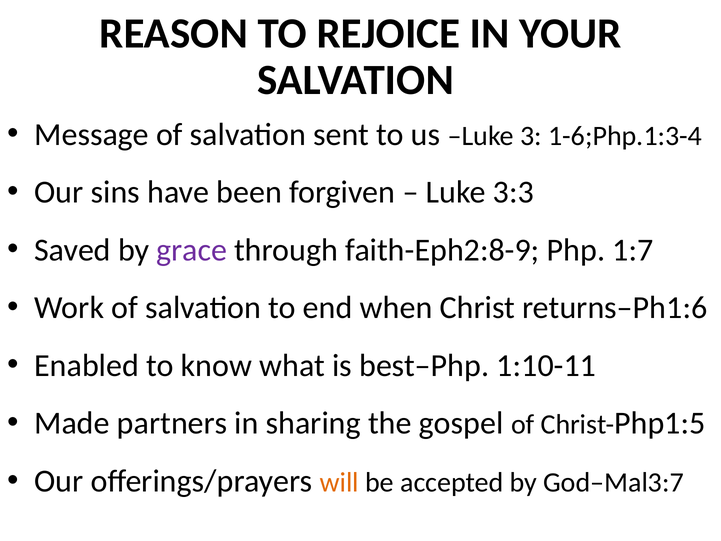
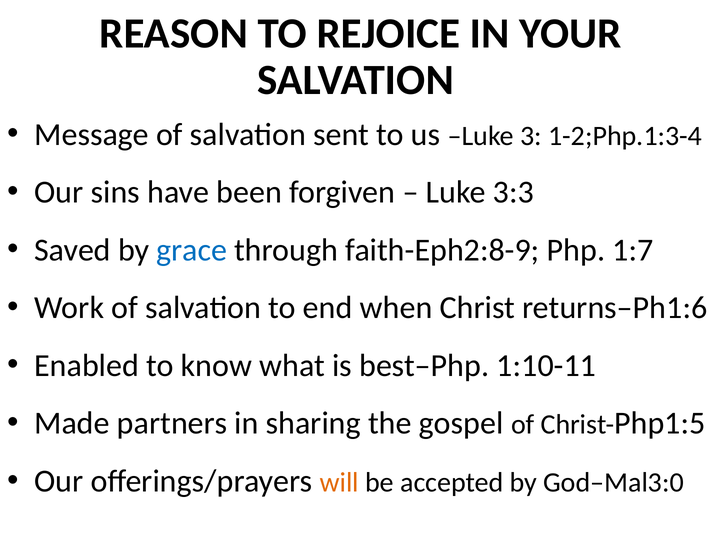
1-6;Php.1:3-4: 1-6;Php.1:3-4 -> 1-2;Php.1:3-4
grace colour: purple -> blue
God–Mal3:7: God–Mal3:7 -> God–Mal3:0
